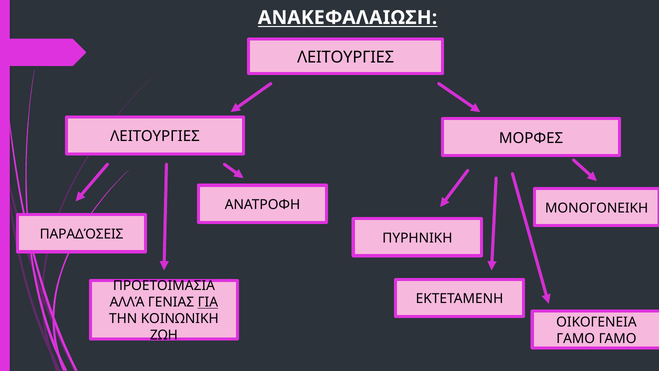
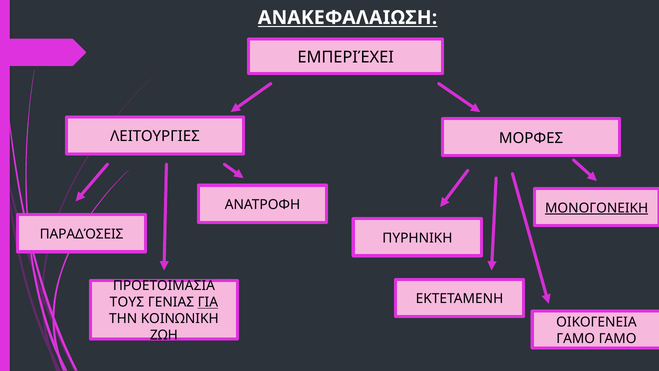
ΛΕΙΤΟΥΡΓΙΕΣ at (346, 57): ΛΕΙΤΟΥΡΓΙΕΣ -> ΕΜΠΕΡΙΈΧΕΙ
ΜΟΝΟΓΟΝΕΙΚΗ underline: none -> present
ΑΛΛΆ: ΑΛΛΆ -> ΤΟΥΣ
